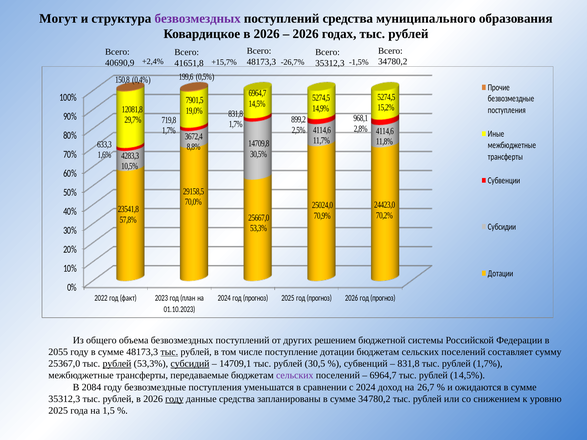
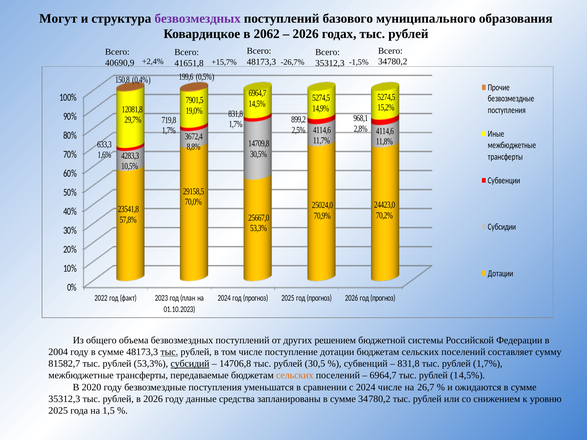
поступлений средства: средства -> базового
Ковардицкое в 2026: 2026 -> 2062
2055: 2055 -> 2004
25367,0: 25367,0 -> 81582,7
рублей at (117, 364) underline: present -> none
14709,1: 14709,1 -> 14706,8
сельских at (295, 376) colour: purple -> orange
2084: 2084 -> 2020
2024 доход: доход -> числе
году at (174, 399) underline: present -> none
